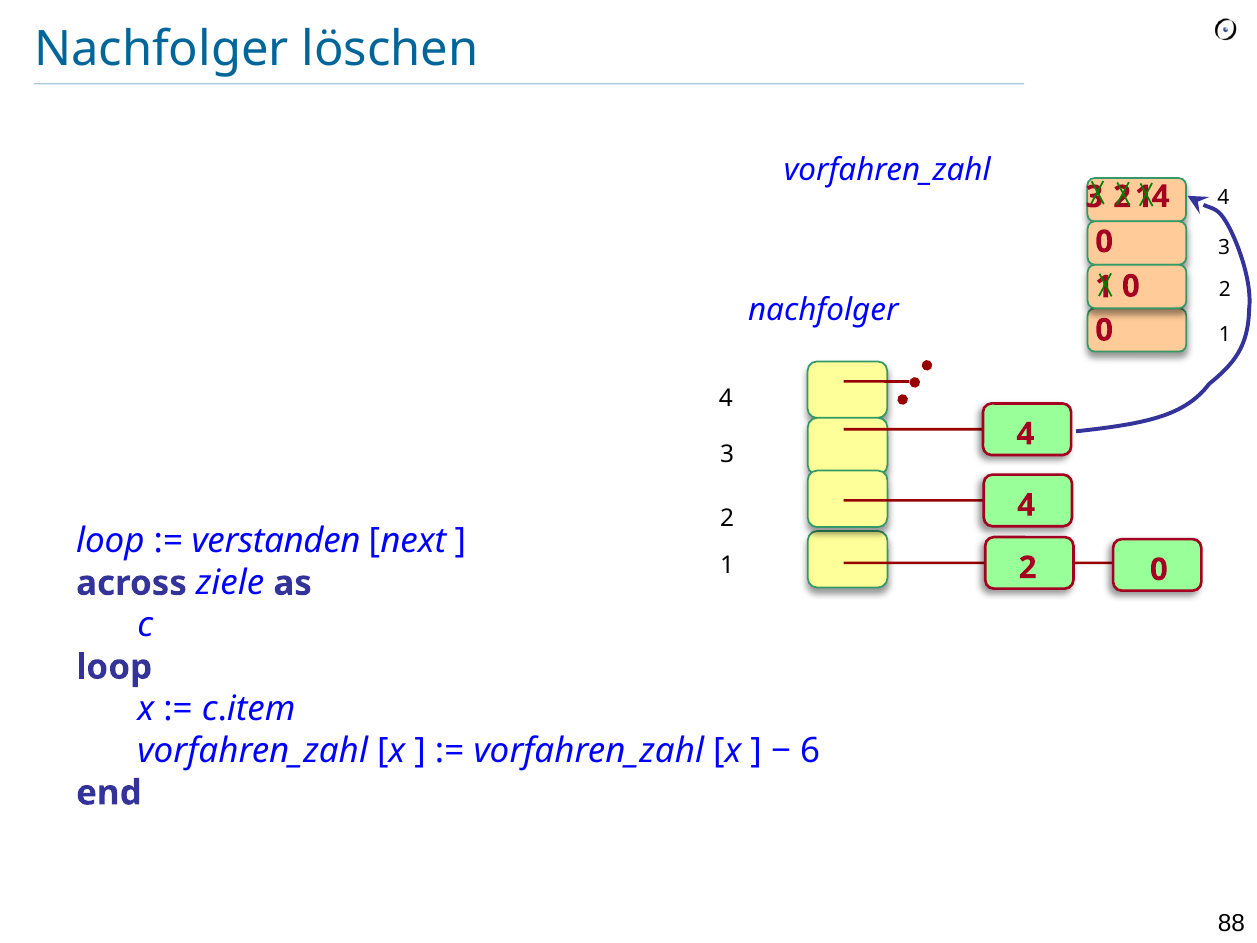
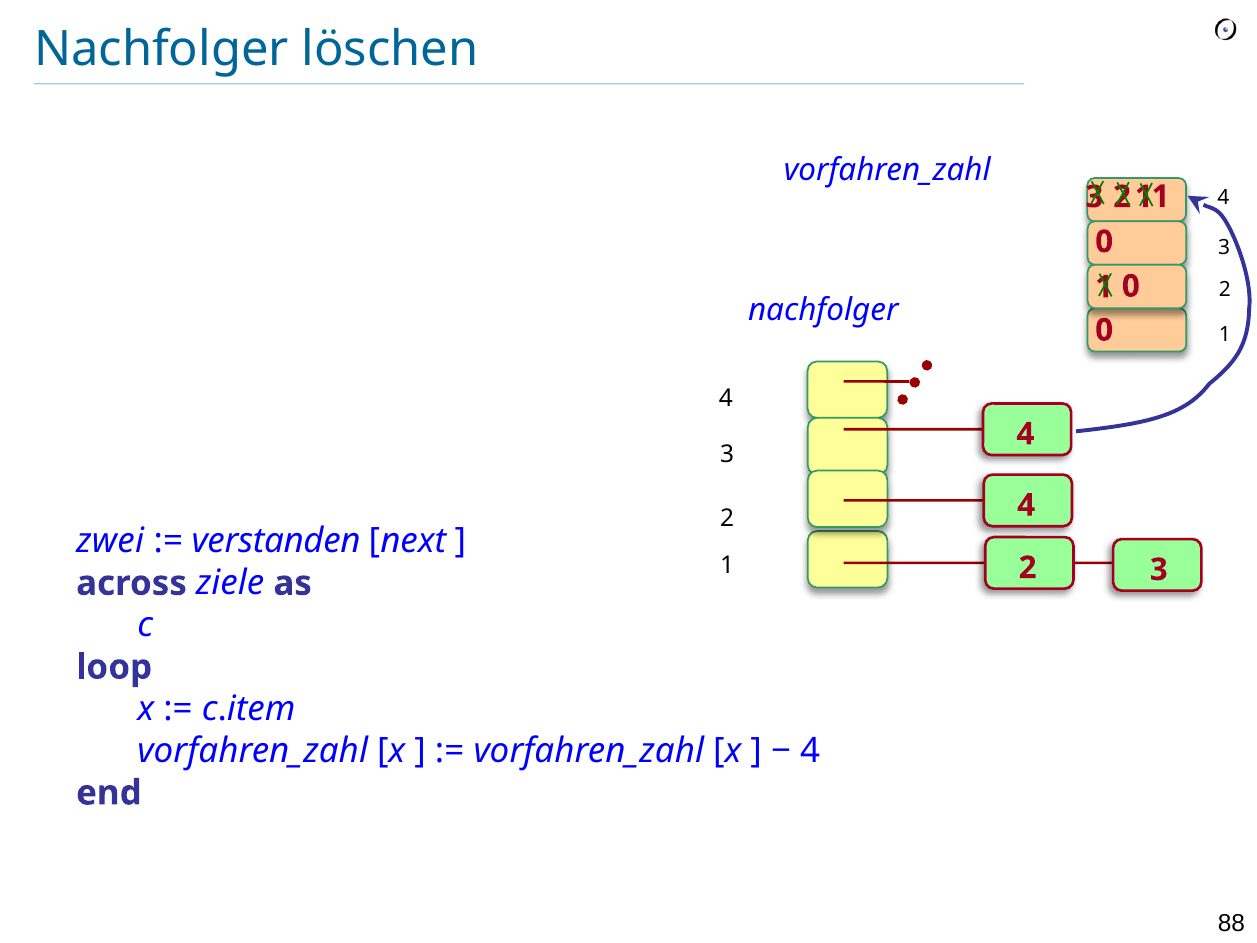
4 at (1161, 196): 4 -> 1
loop at (110, 541): loop -> zwei
2 0: 0 -> 3
6 at (810, 751): 6 -> 4
